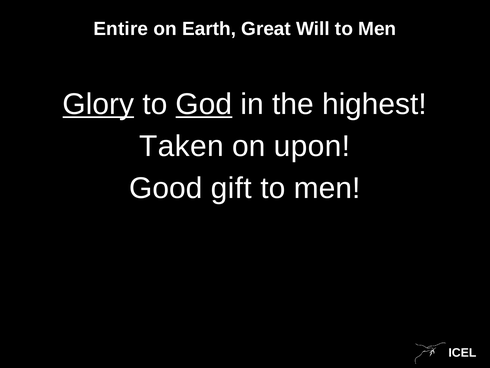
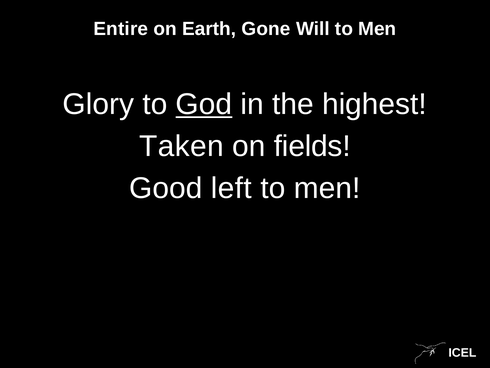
Great: Great -> Gone
Glory underline: present -> none
upon: upon -> fields
gift: gift -> left
